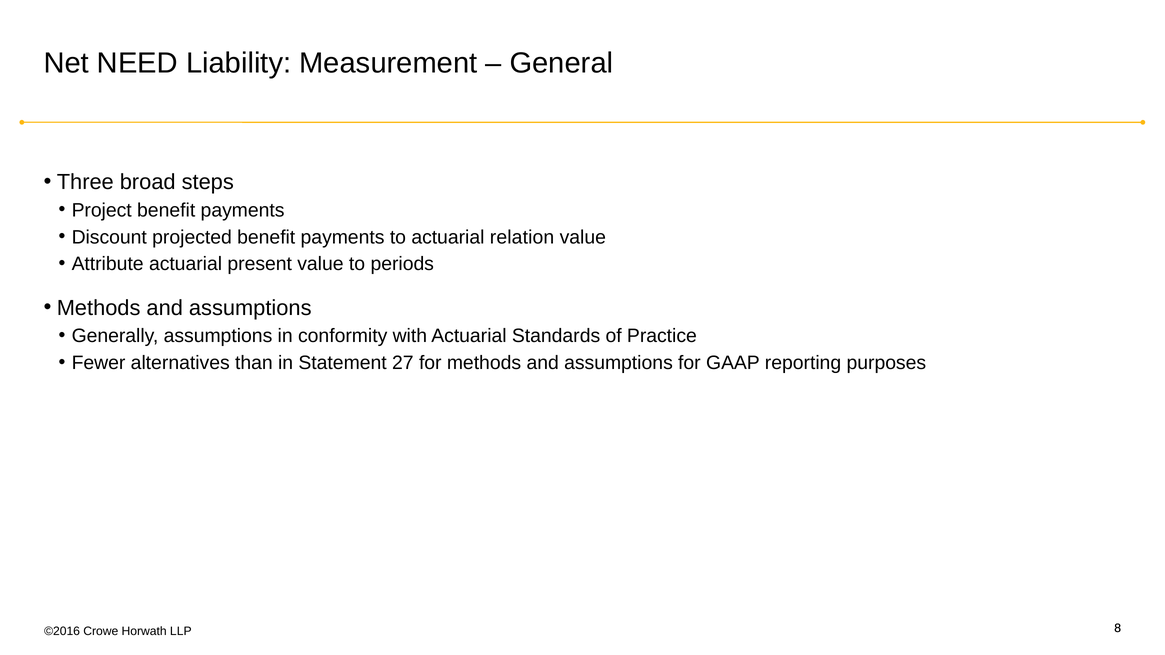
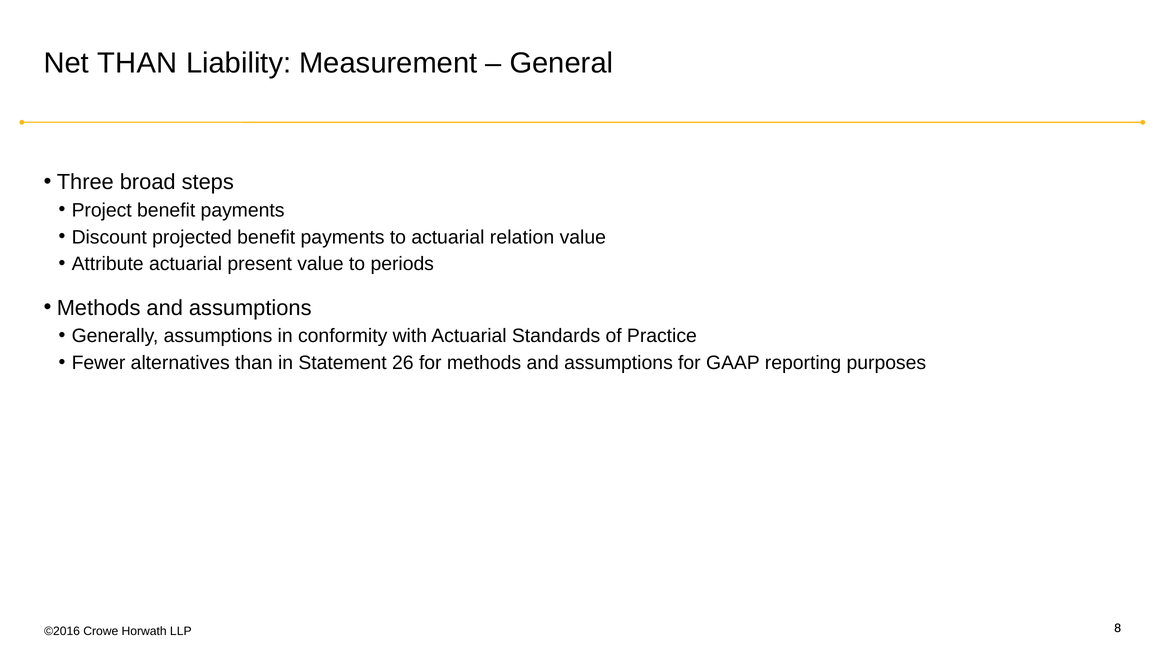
Net NEED: NEED -> THAN
27: 27 -> 26
